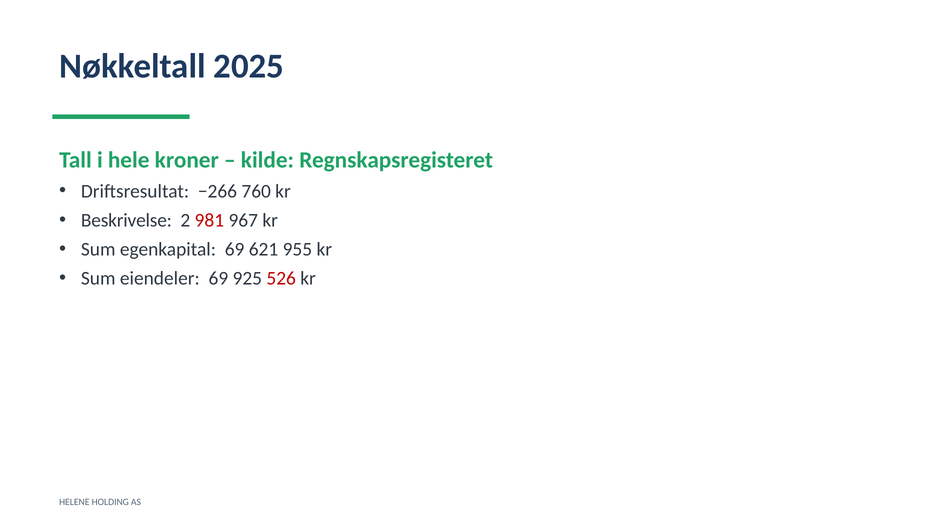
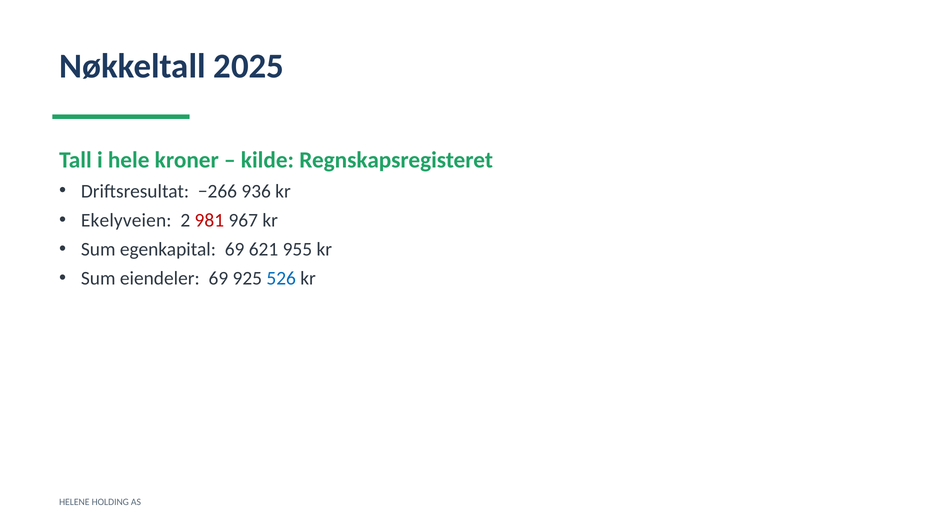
760: 760 -> 936
Beskrivelse: Beskrivelse -> Ekelyveien
526 colour: red -> blue
